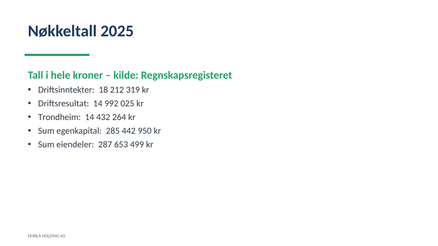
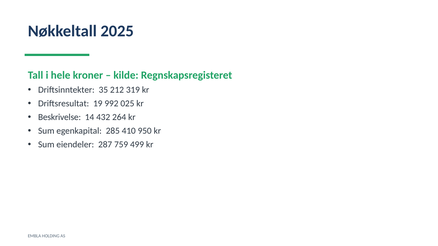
18: 18 -> 35
Driftsresultat 14: 14 -> 19
Trondheim: Trondheim -> Beskrivelse
442: 442 -> 410
653: 653 -> 759
